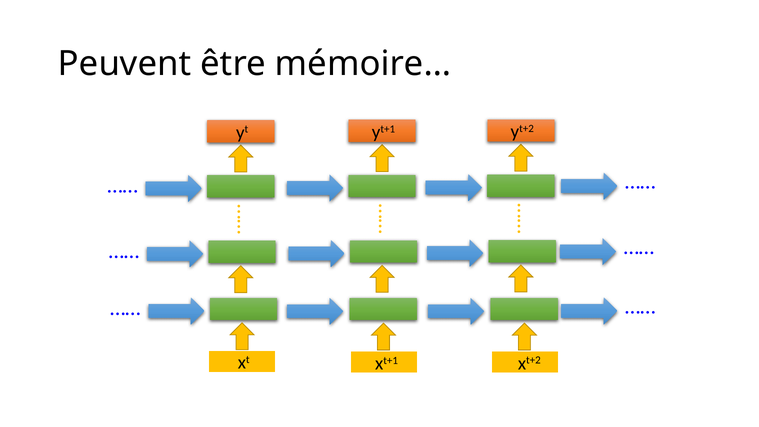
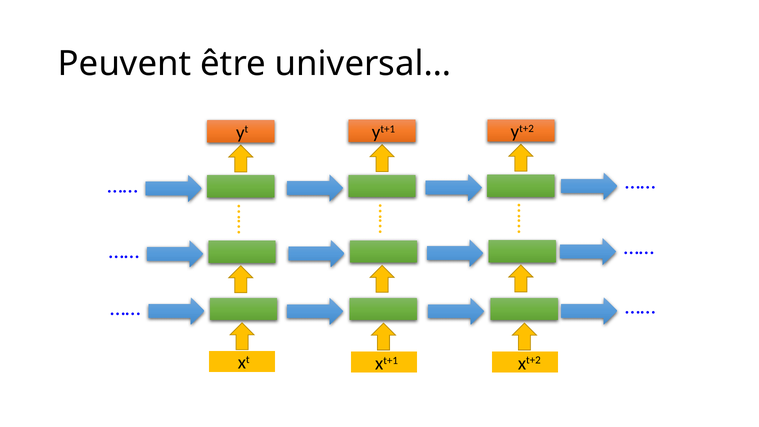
mémoire…: mémoire… -> universal…
